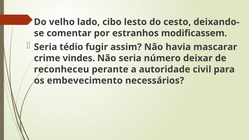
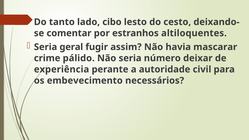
velho: velho -> tanto
modificassem: modificassem -> altiloquentes
tédio: tédio -> geral
vindes: vindes -> pálido
reconheceu: reconheceu -> experiência
